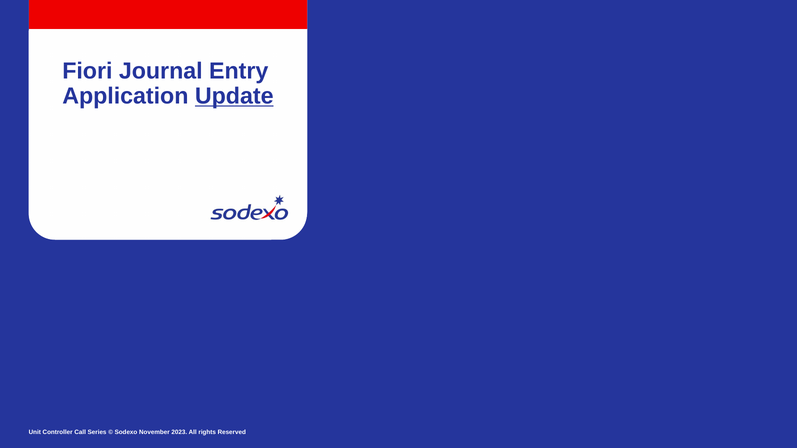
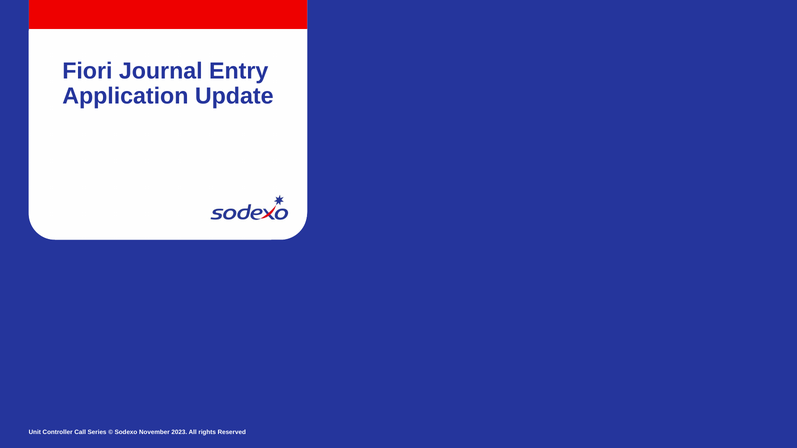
Update underline: present -> none
